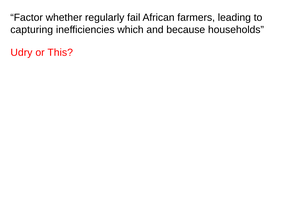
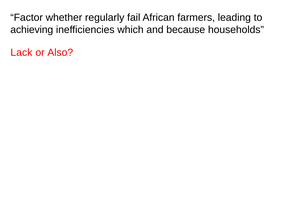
capturing: capturing -> achieving
Udry: Udry -> Lack
This: This -> Also
